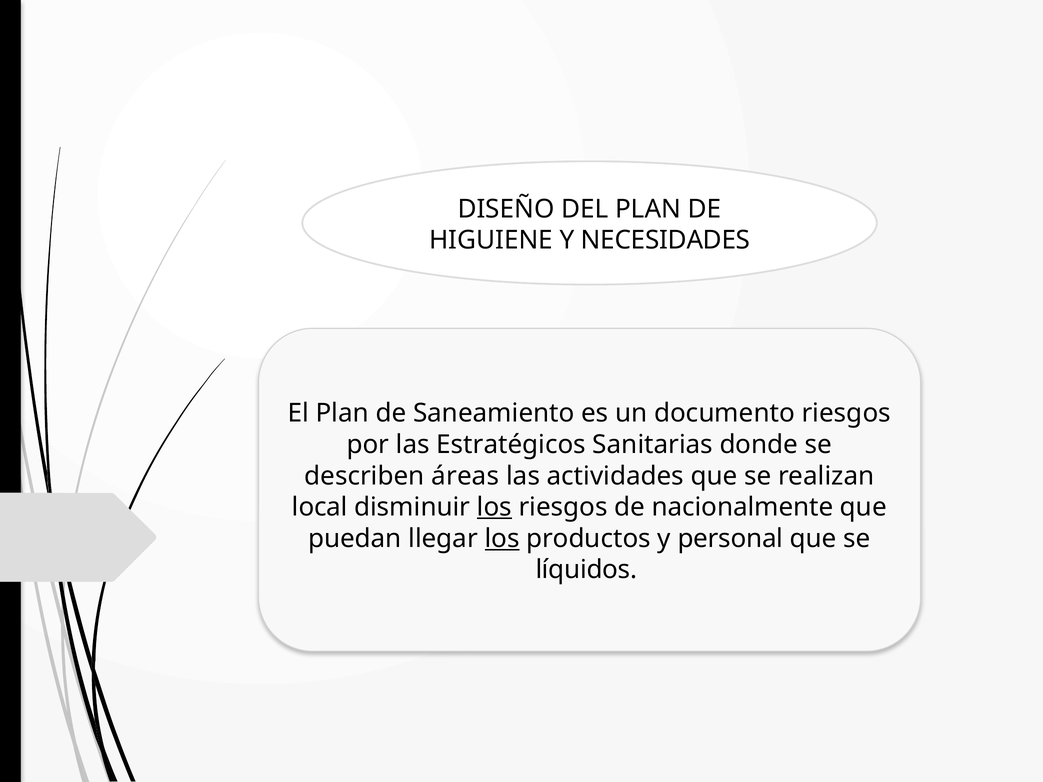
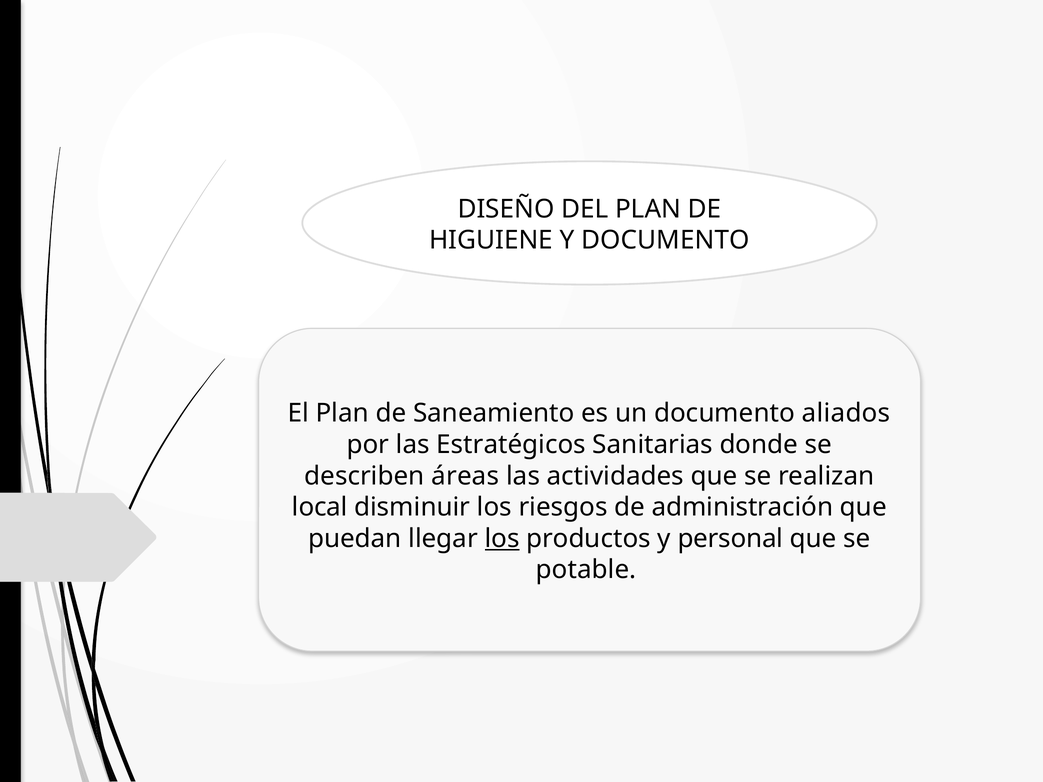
Y NECESIDADES: NECESIDADES -> DOCUMENTO
documento riesgos: riesgos -> aliados
los at (494, 507) underline: present -> none
nacionalmente: nacionalmente -> administración
líquidos: líquidos -> potable
